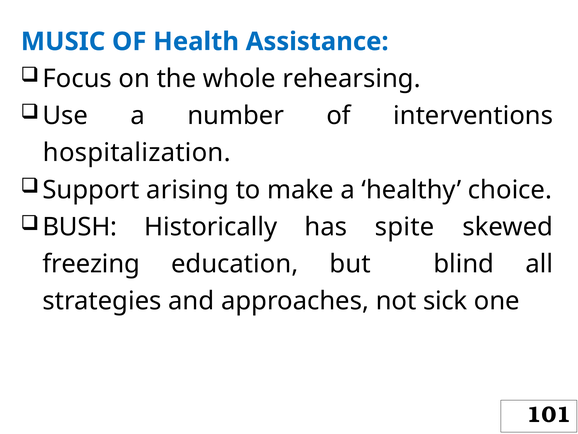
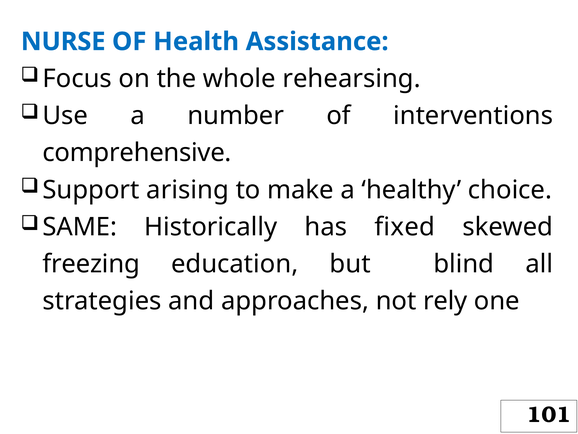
MUSIC: MUSIC -> NURSE
hospitalization: hospitalization -> comprehensive
BUSH: BUSH -> SAME
spite: spite -> fixed
sick: sick -> rely
